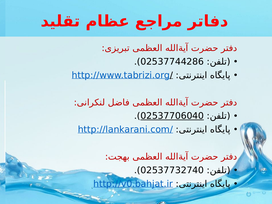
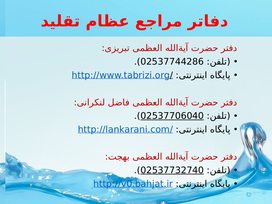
02537732740 underline: none -> present
